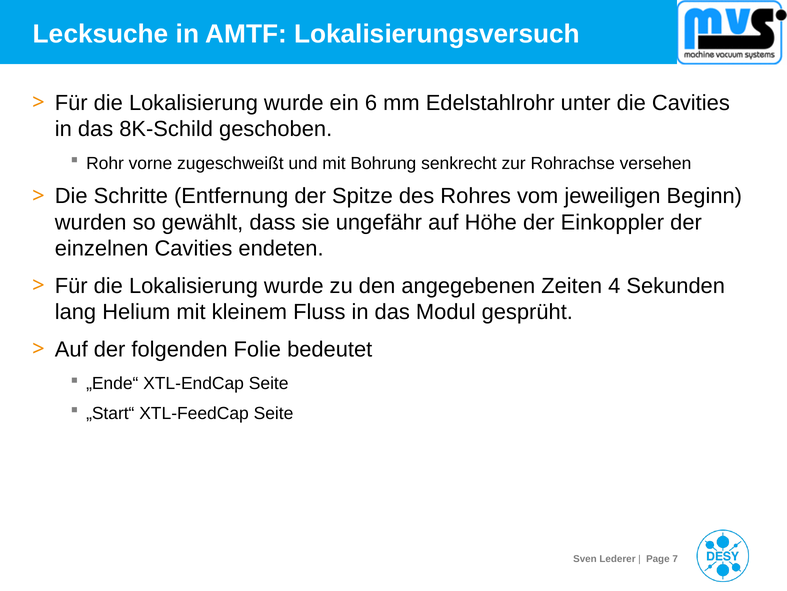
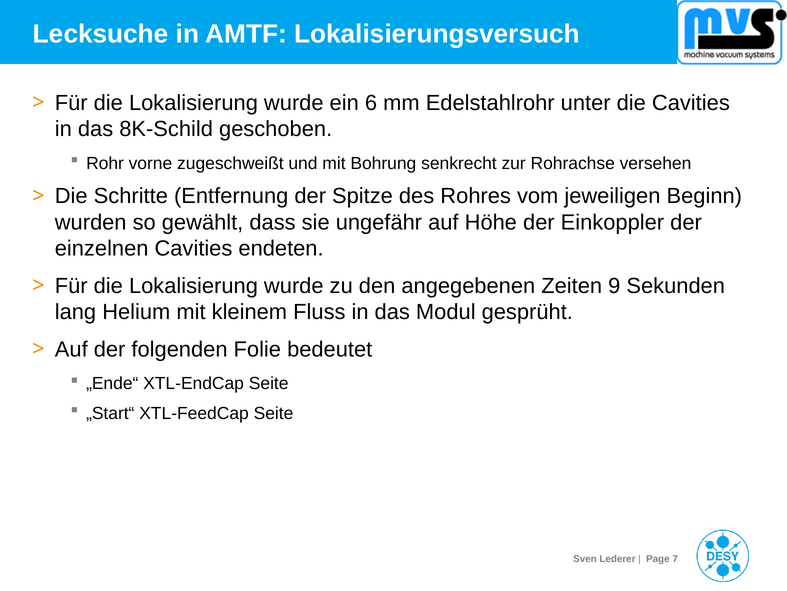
4: 4 -> 9
